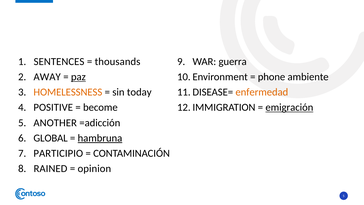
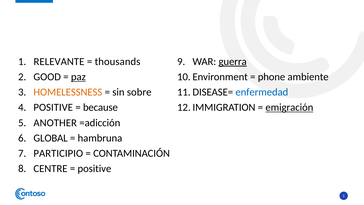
SENTENCES: SENTENCES -> RELEVANTE
guerra underline: none -> present
AWAY: AWAY -> GOOD
today: today -> sobre
enfermedad colour: orange -> blue
become: become -> because
hambruna underline: present -> none
RAINED: RAINED -> CENTRE
opinion at (94, 168): opinion -> positive
